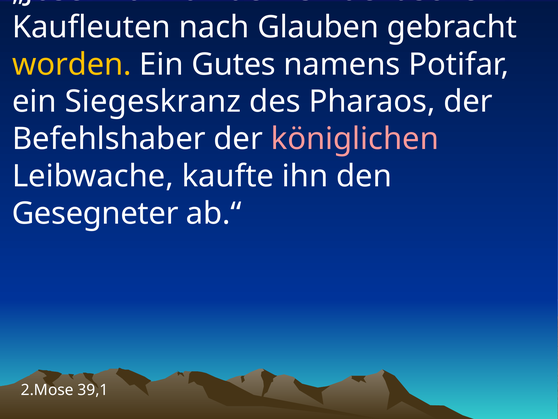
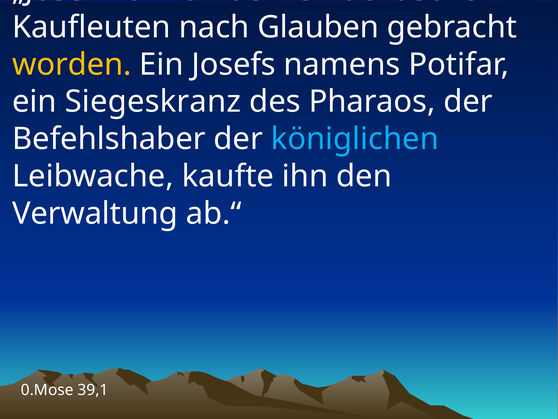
Gutes: Gutes -> Josefs
königlichen colour: pink -> light blue
Gesegneter: Gesegneter -> Verwaltung
2.Mose: 2.Mose -> 0.Mose
